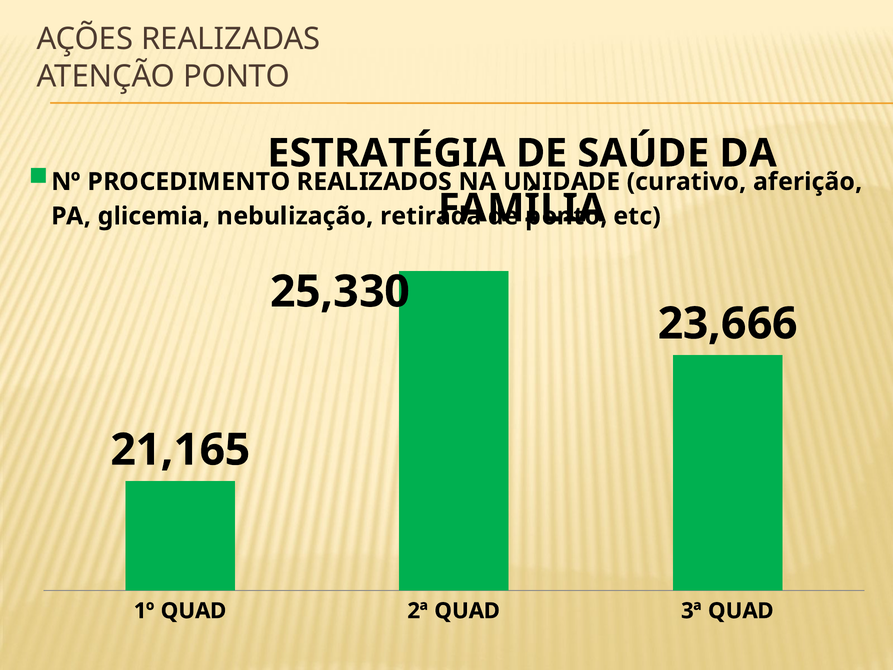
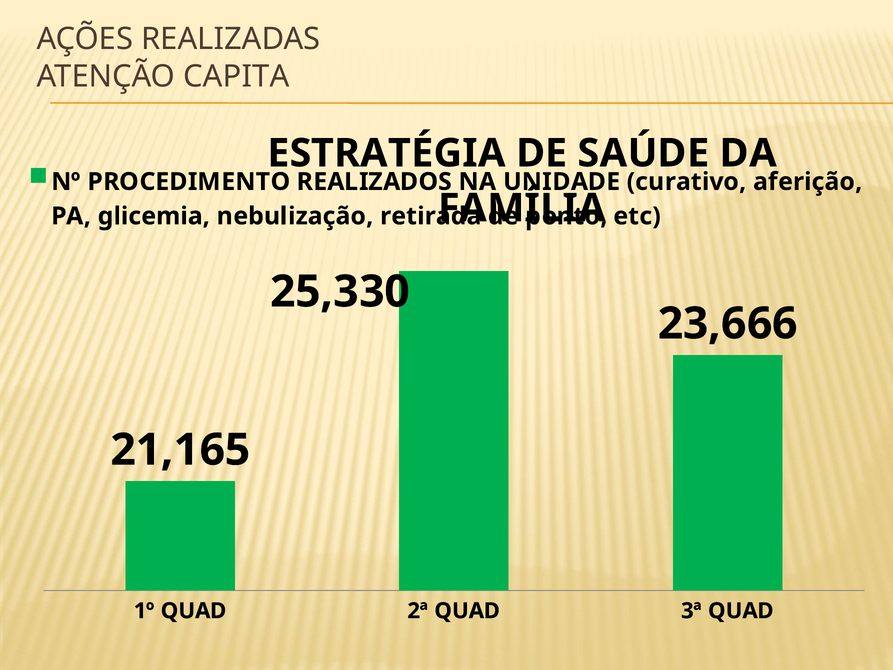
ATENÇÃO PONTO: PONTO -> CAPITA
